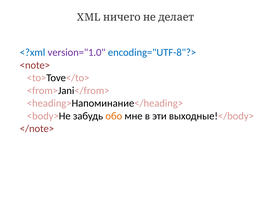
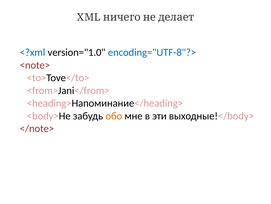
version="1.0 colour: purple -> black
